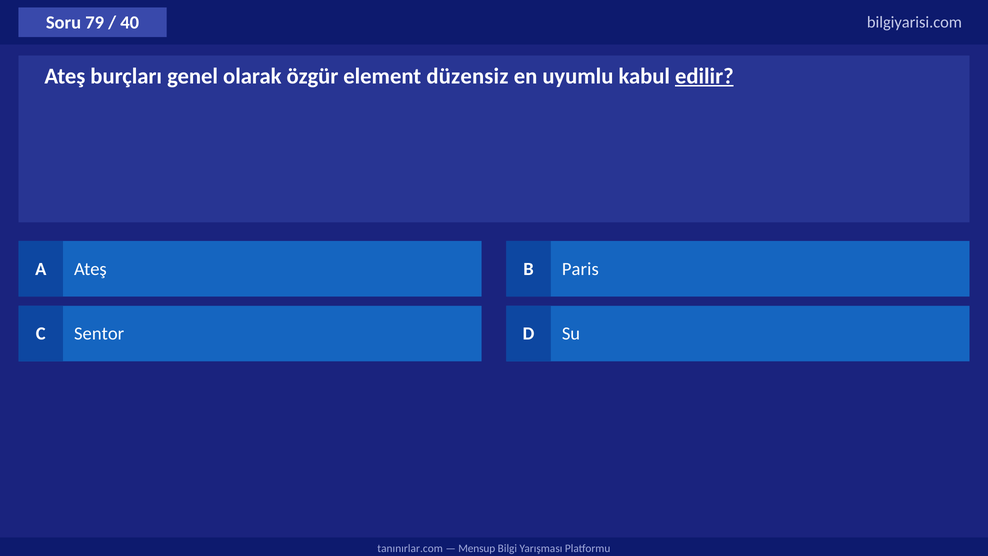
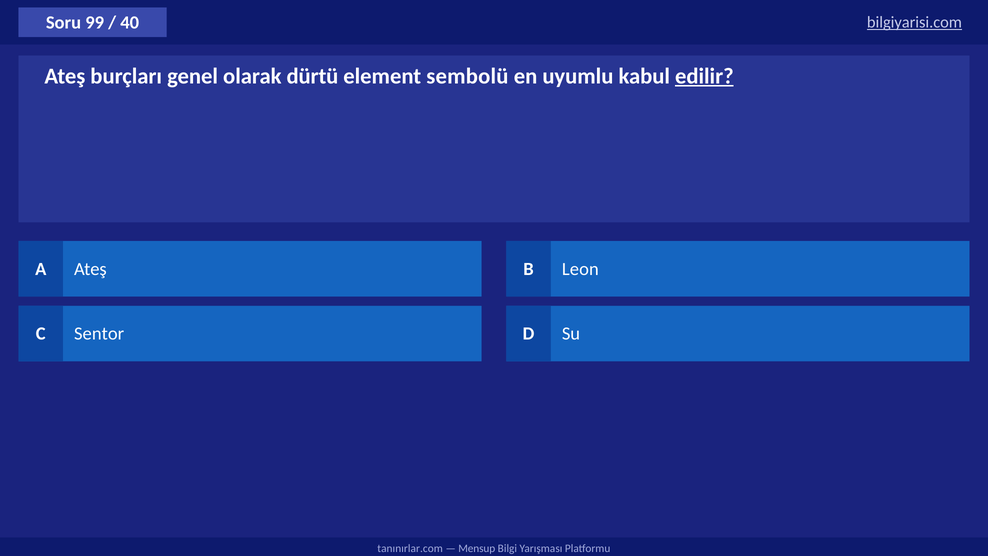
79: 79 -> 99
bilgiyarisi.com underline: none -> present
özgür: özgür -> dürtü
düzensiz: düzensiz -> sembolü
Paris: Paris -> Leon
